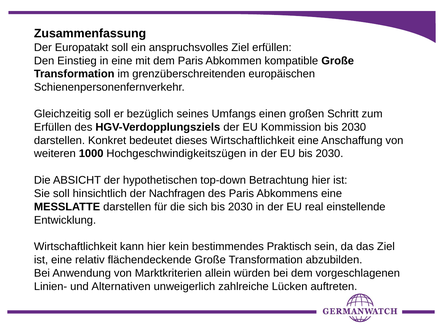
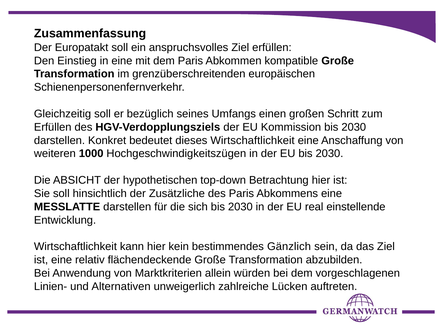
Nachfragen: Nachfragen -> Zusätzliche
Praktisch: Praktisch -> Gänzlich
